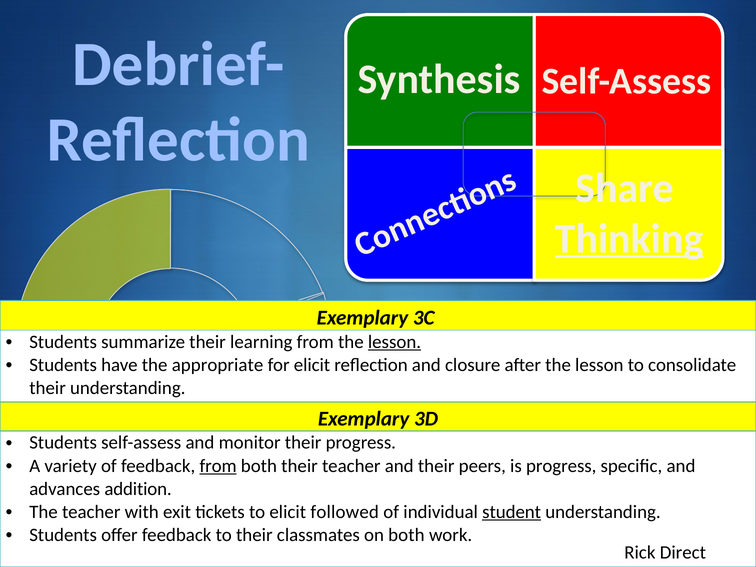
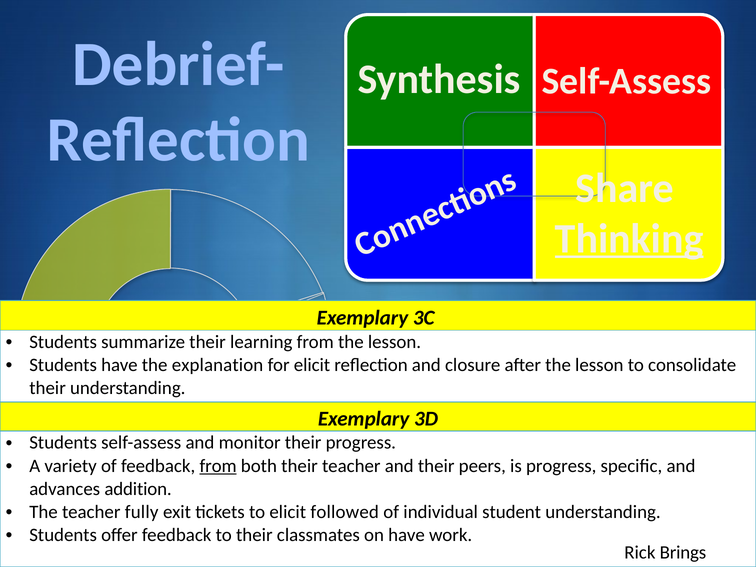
lesson at (394, 342) underline: present -> none
appropriate: appropriate -> explanation
with: with -> fully
student underline: present -> none
on both: both -> have
Direct: Direct -> Brings
